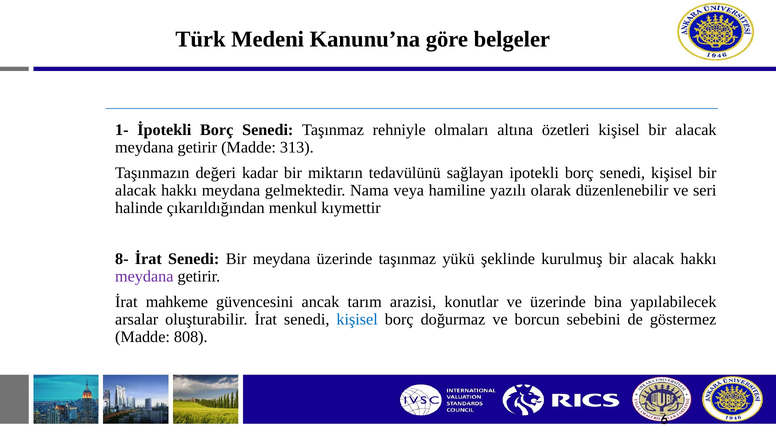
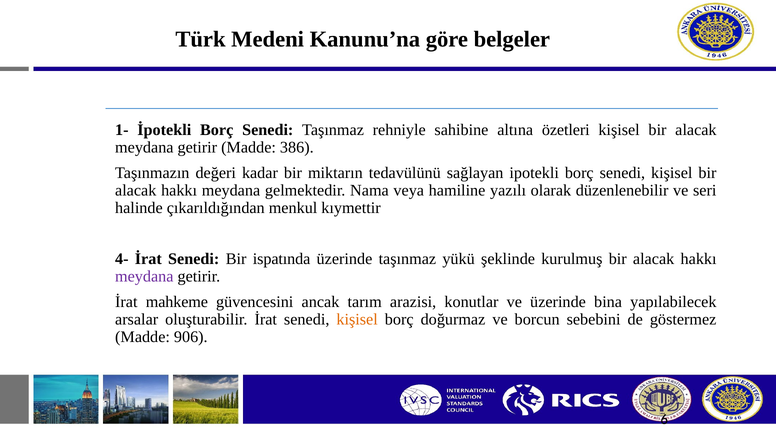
olmaları: olmaları -> sahibine
313: 313 -> 386
8-: 8- -> 4-
Bir meydana: meydana -> ispatında
kişisel at (357, 320) colour: blue -> orange
808: 808 -> 906
